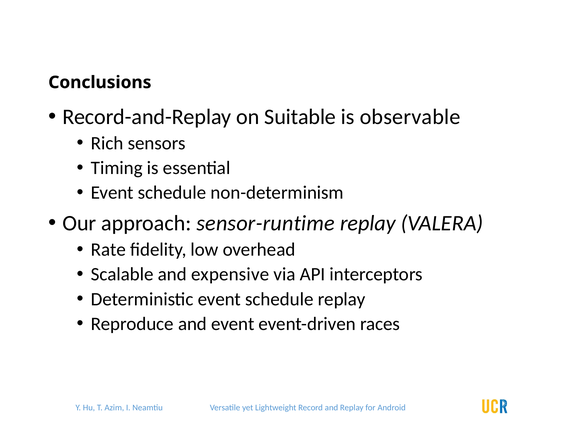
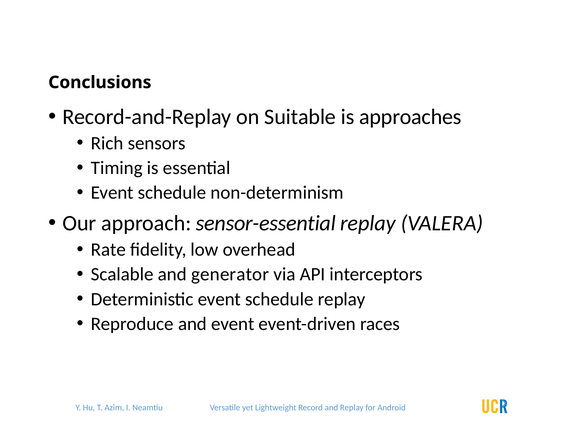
observable: observable -> approaches
sensor-runtime: sensor-runtime -> sensor-essential
expensive: expensive -> generator
